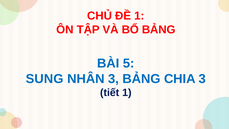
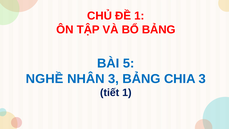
SUNG: SUNG -> NGHỀ
